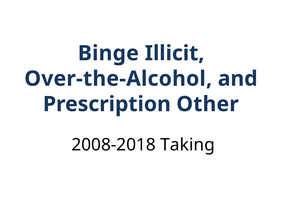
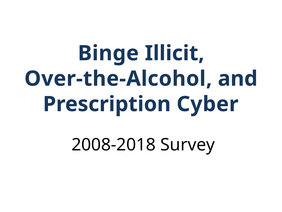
Other: Other -> Cyber
Taking: Taking -> Survey
